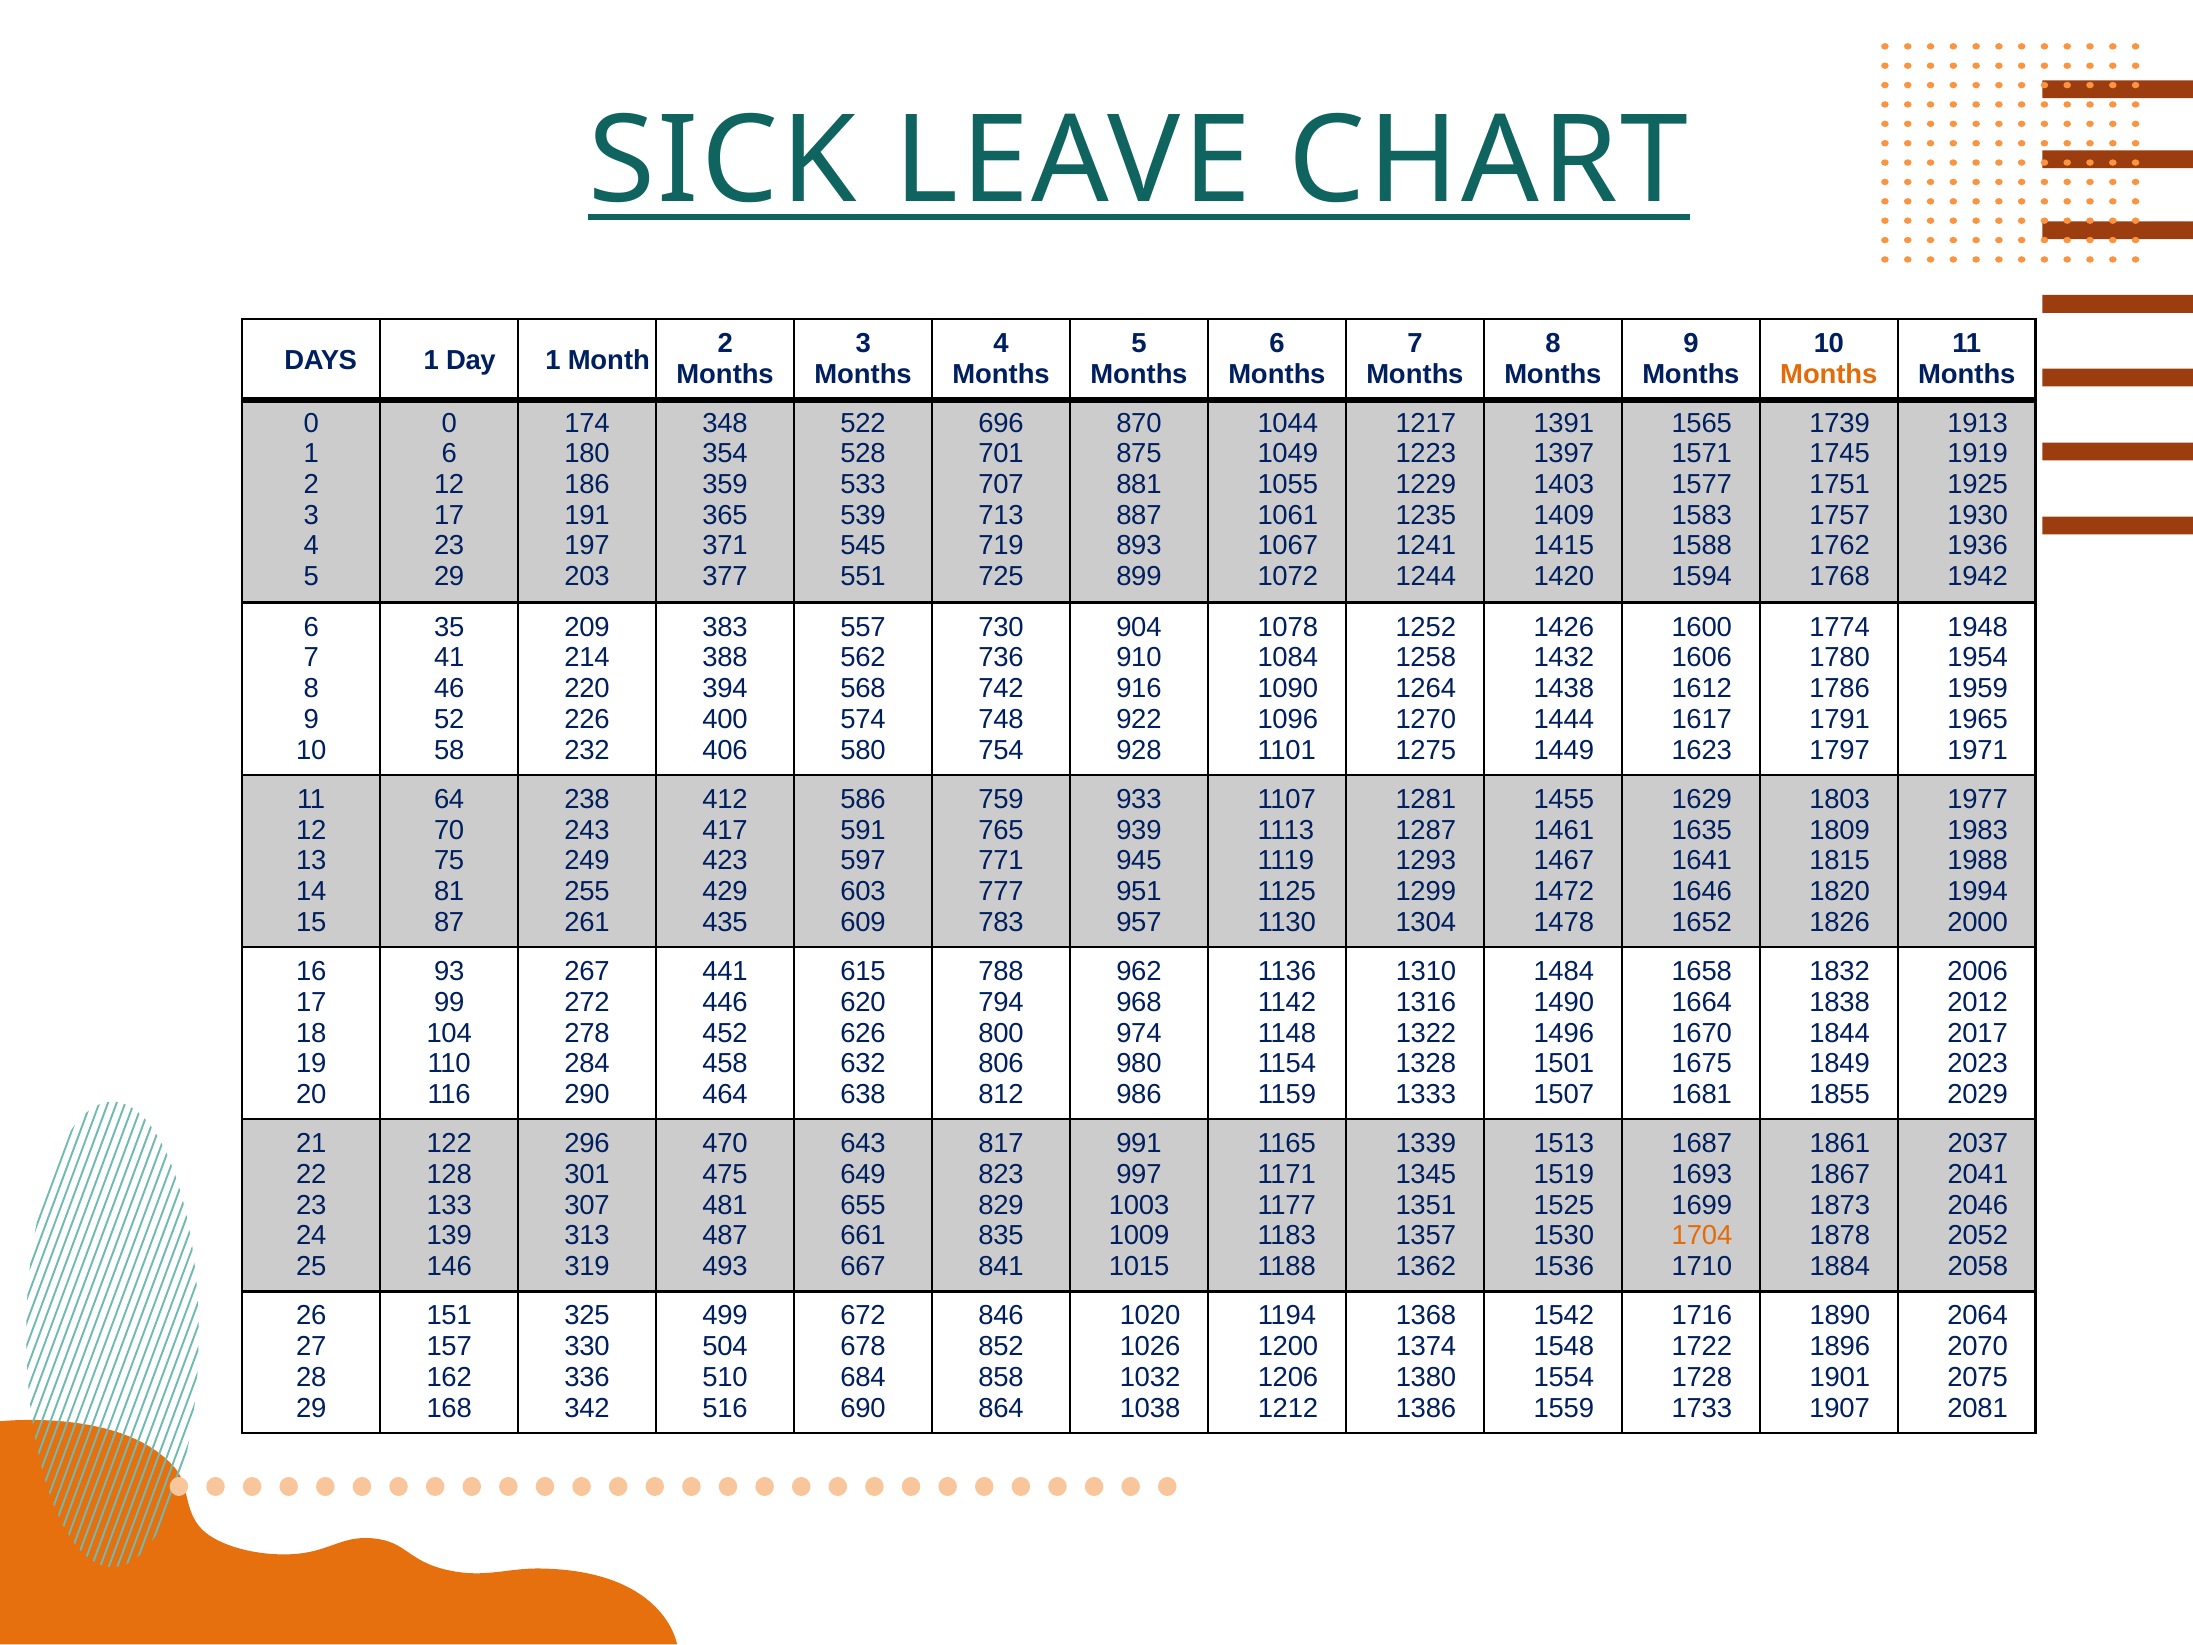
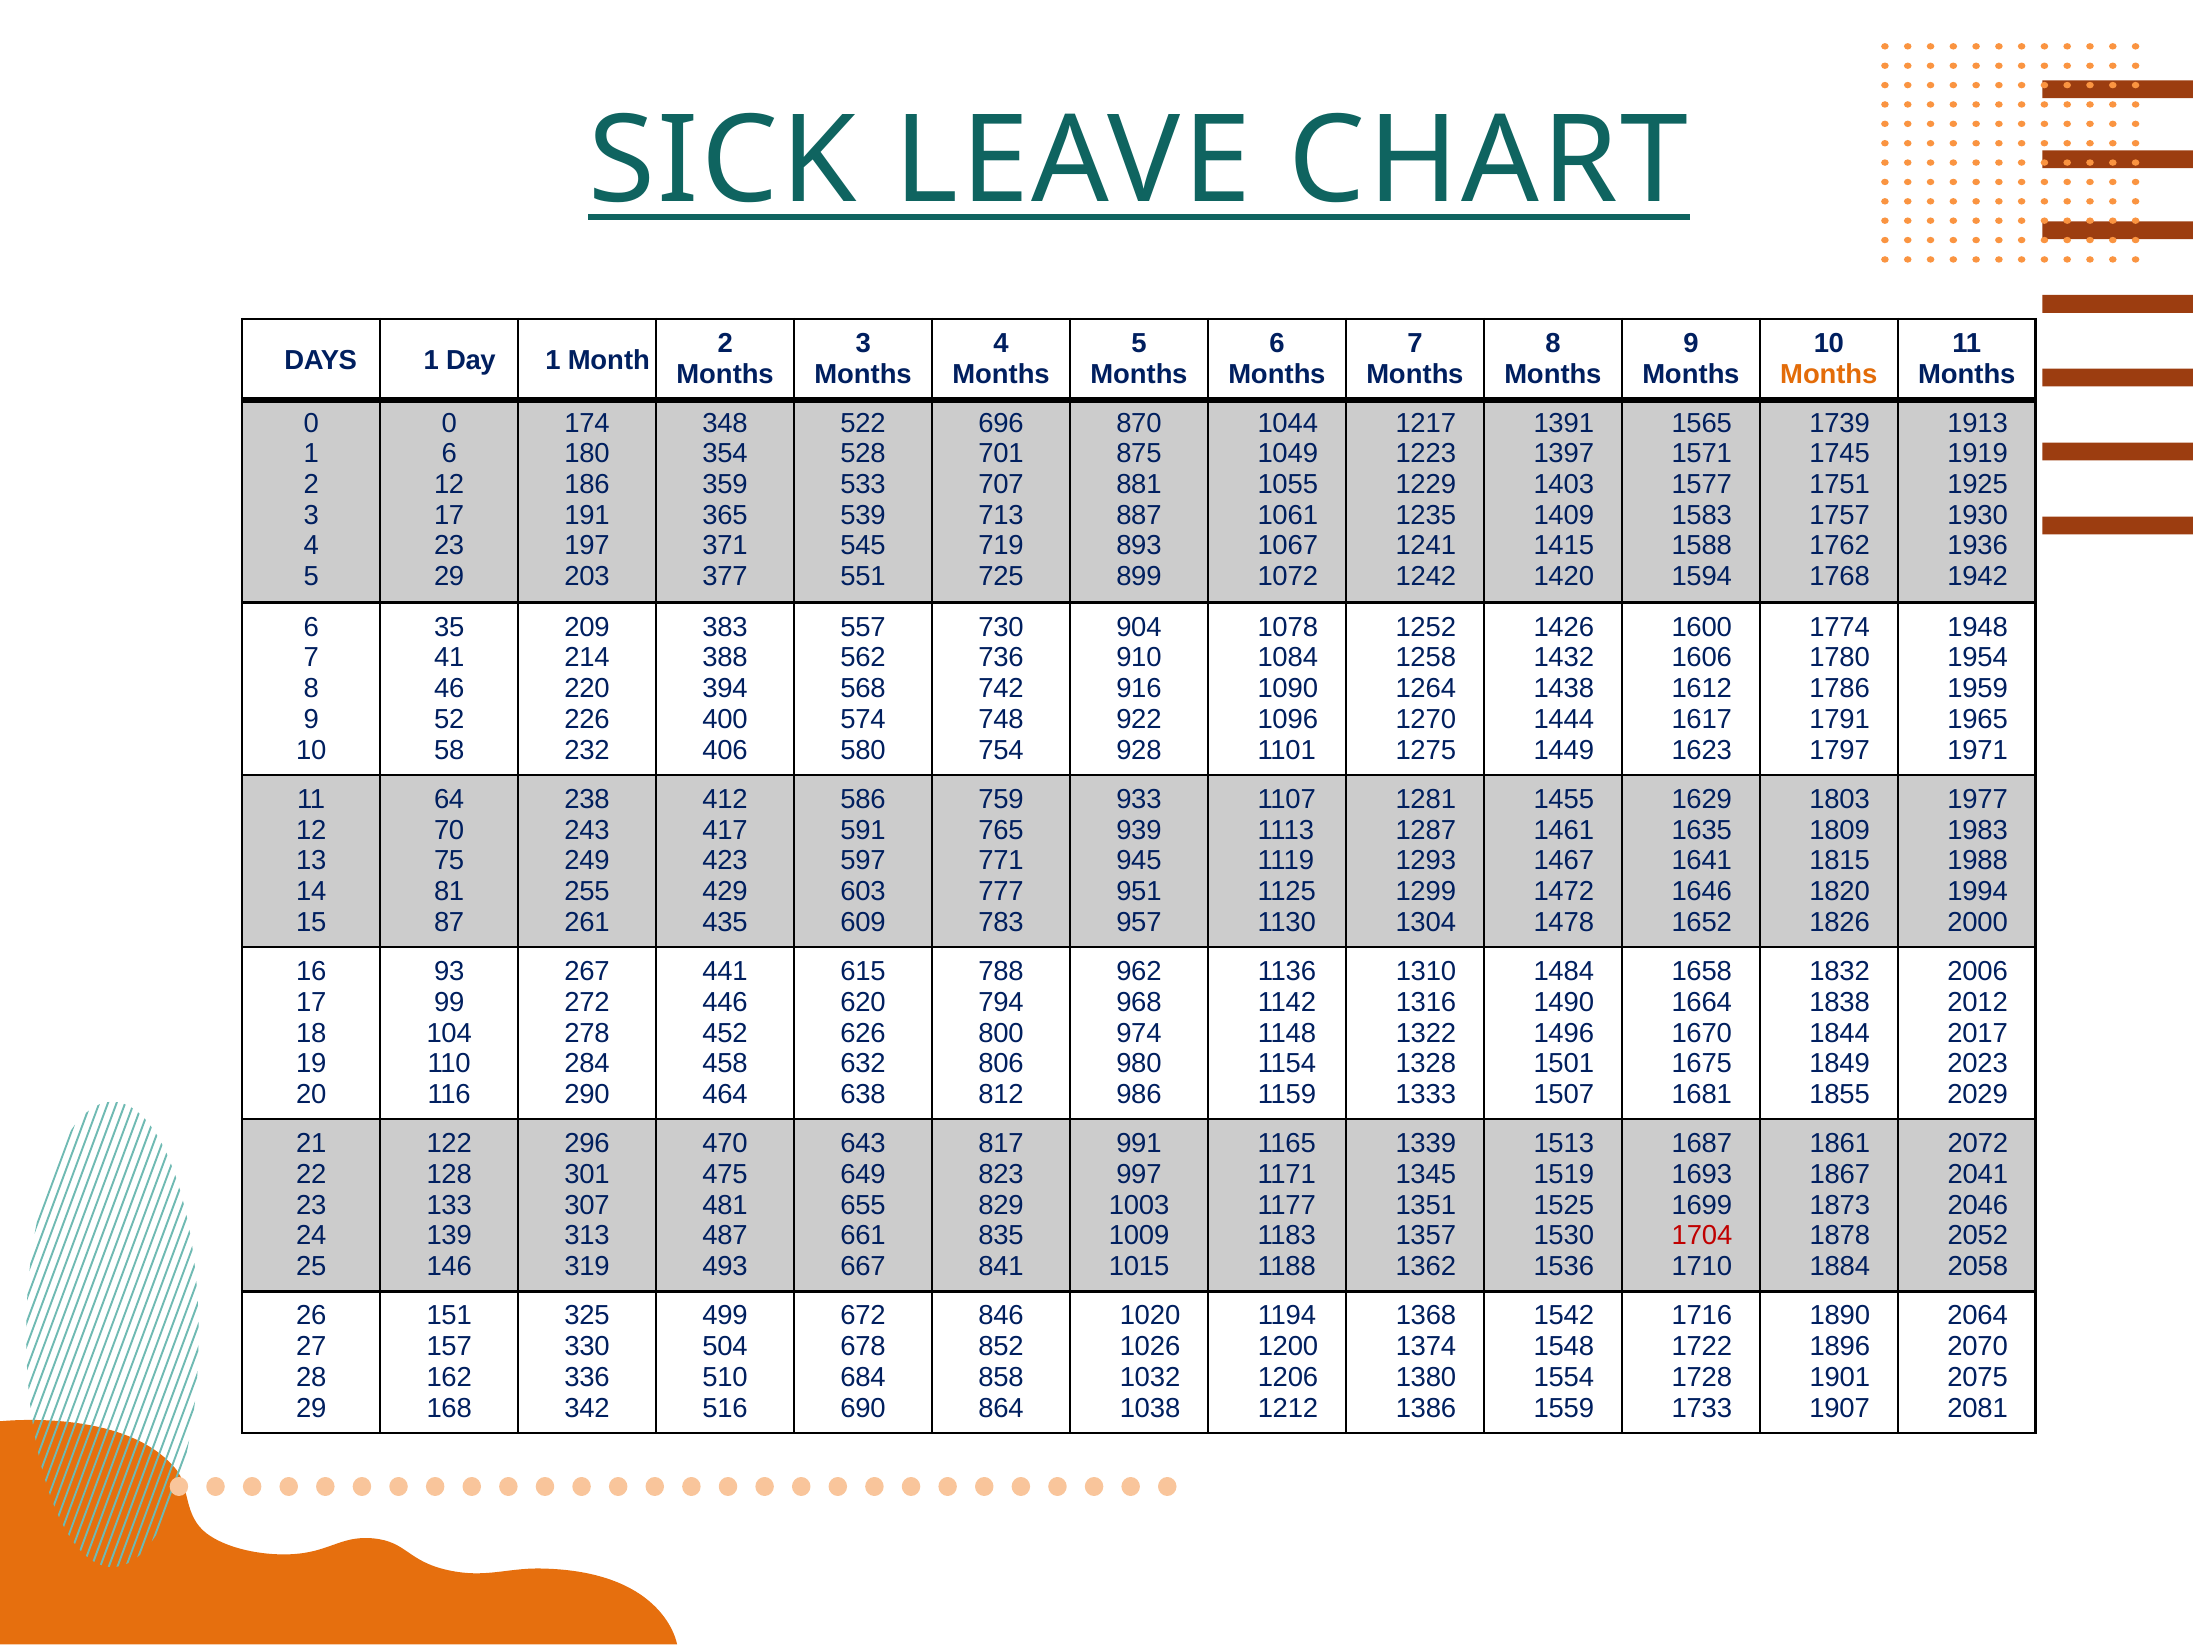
1244: 1244 -> 1242
2037: 2037 -> 2072
1704 colour: orange -> red
